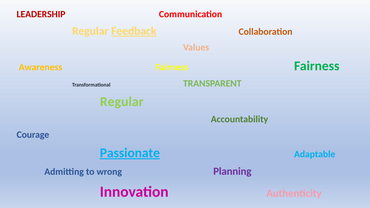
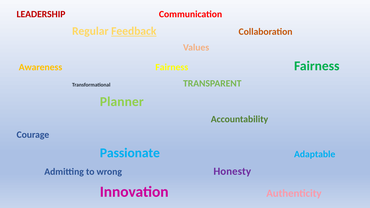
Regular at (122, 102): Regular -> Planner
Passionate underline: present -> none
Planning: Planning -> Honesty
